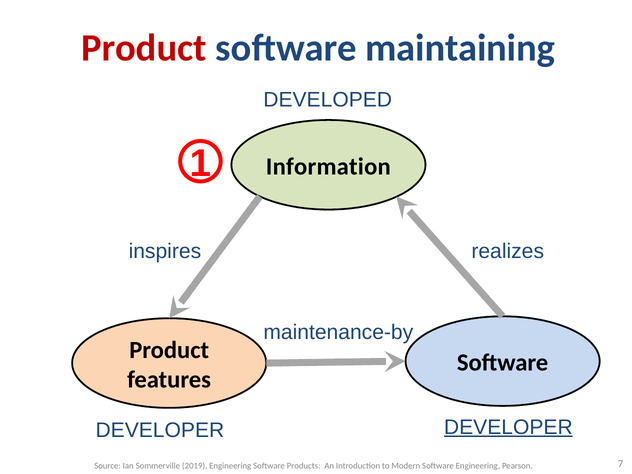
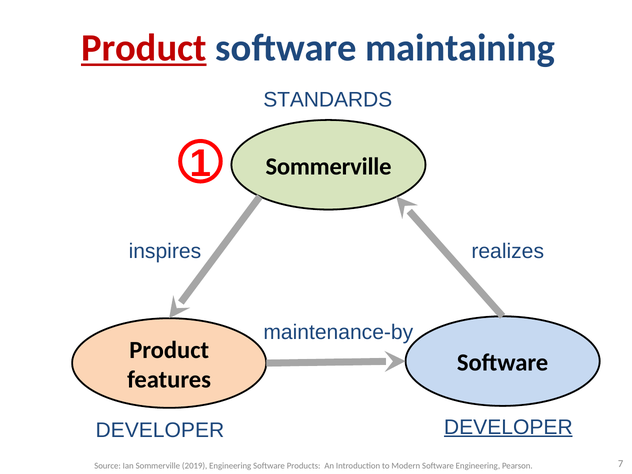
Product at (144, 48) underline: none -> present
DEVELOPED: DEVELOPED -> STANDARDS
Information at (328, 166): Information -> Sommerville
